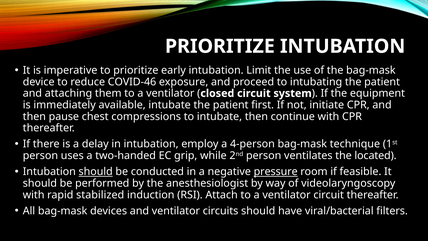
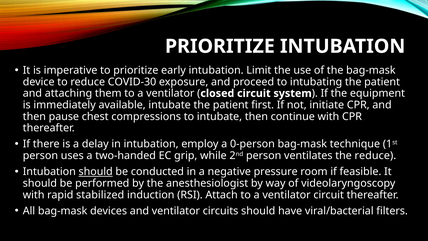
COVID-46: COVID-46 -> COVID-30
4-person: 4-person -> 0-person
the located: located -> reduce
pressure underline: present -> none
